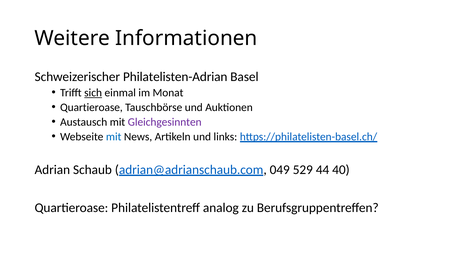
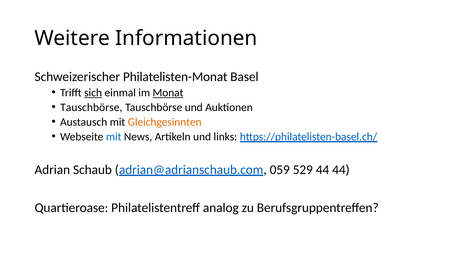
Philatelisten-Adrian: Philatelisten-Adrian -> Philatelisten-Monat
Monat underline: none -> present
Quartieroase at (91, 107): Quartieroase -> Tauschbörse
Gleichgesinnten colour: purple -> orange
049: 049 -> 059
44 40: 40 -> 44
